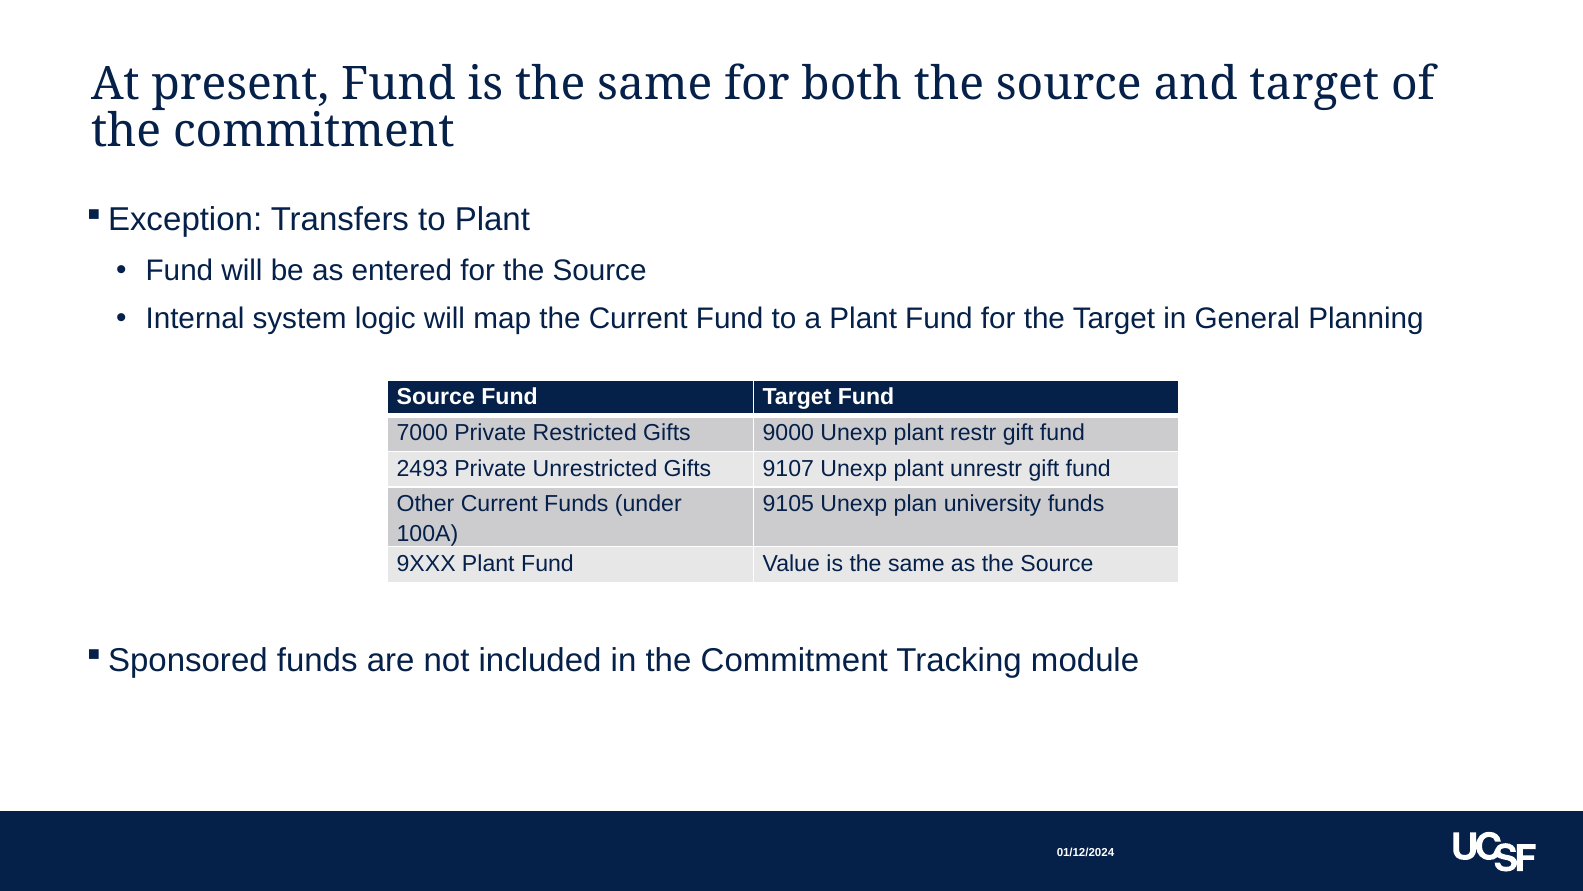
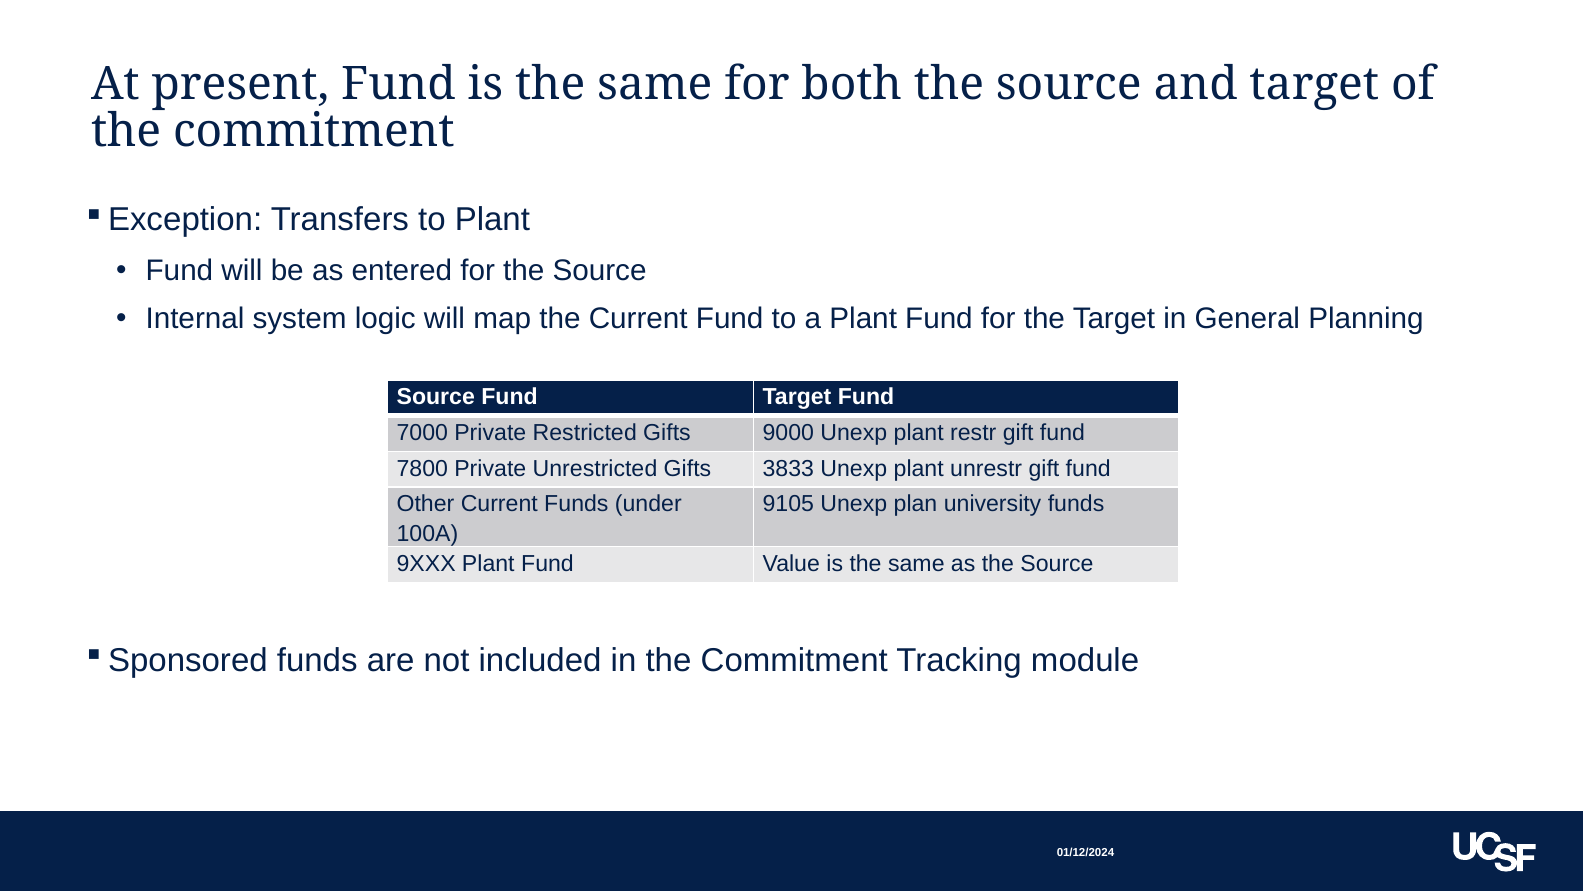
2493: 2493 -> 7800
9107: 9107 -> 3833
